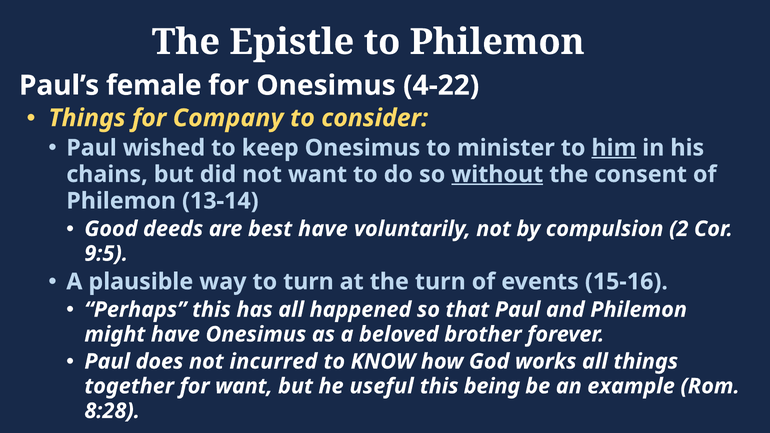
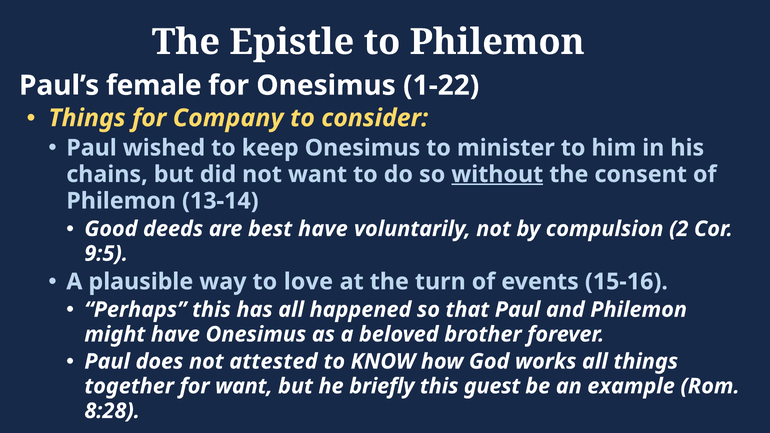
4-22: 4-22 -> 1-22
him underline: present -> none
to turn: turn -> love
incurred: incurred -> attested
useful: useful -> briefly
being: being -> guest
